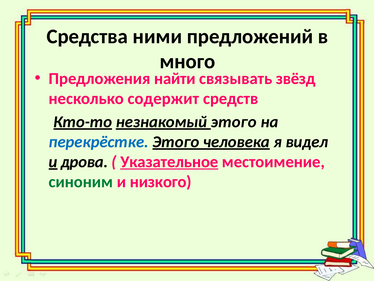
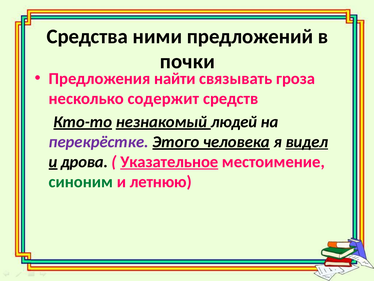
много: много -> почки
звёзд: звёзд -> гроза
этого at (234, 122): этого -> людей
перекрёстке colour: blue -> purple
видел underline: none -> present
низкого: низкого -> летнюю
